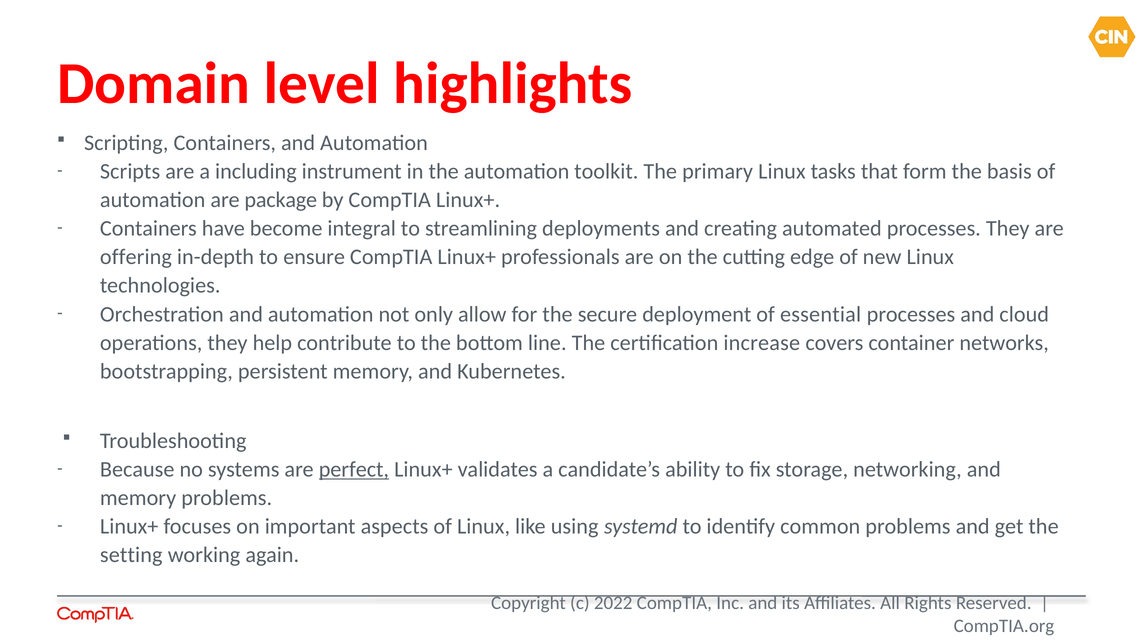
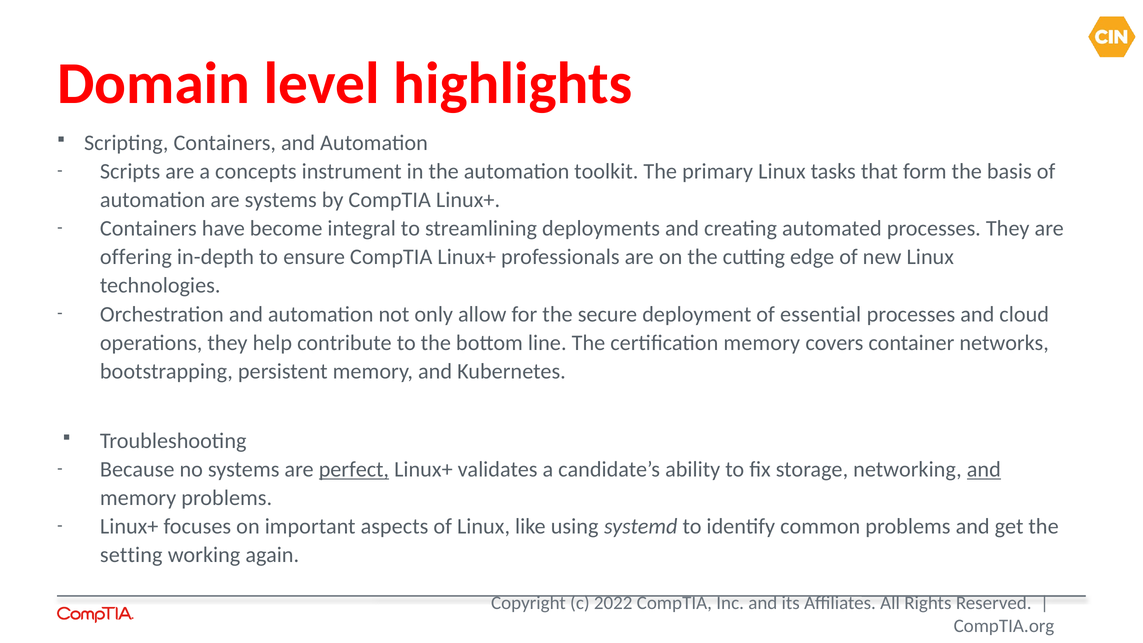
including: including -> concepts
are package: package -> systems
certification increase: increase -> memory
and at (984, 469) underline: none -> present
